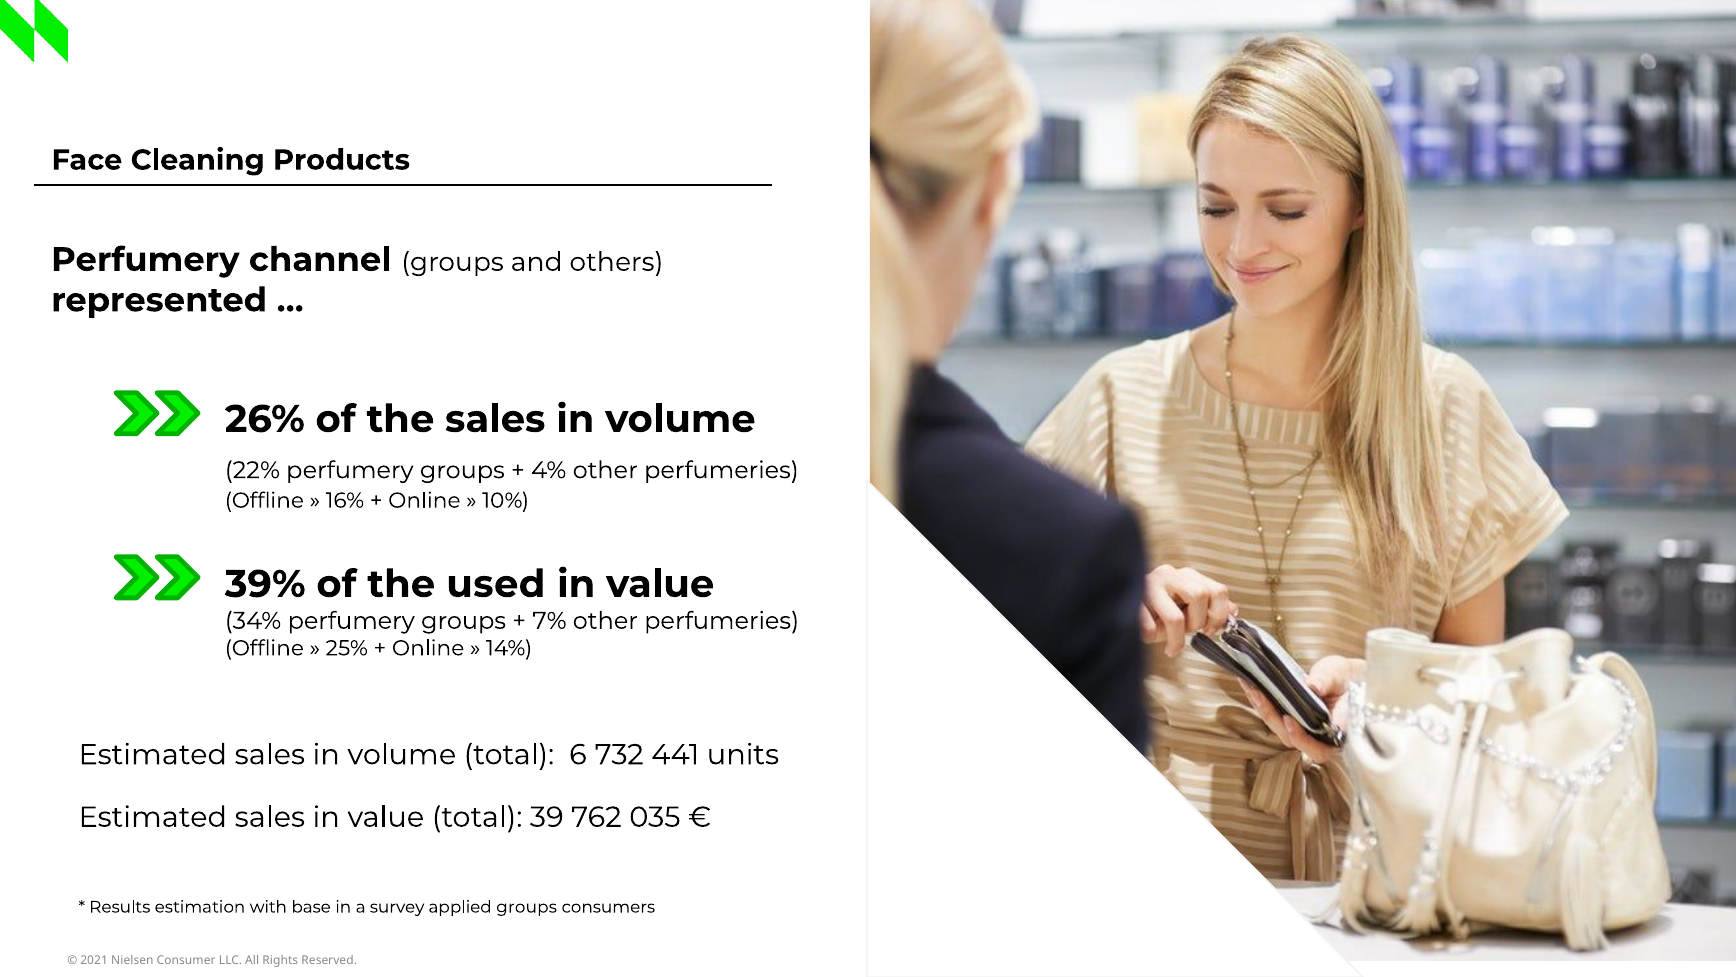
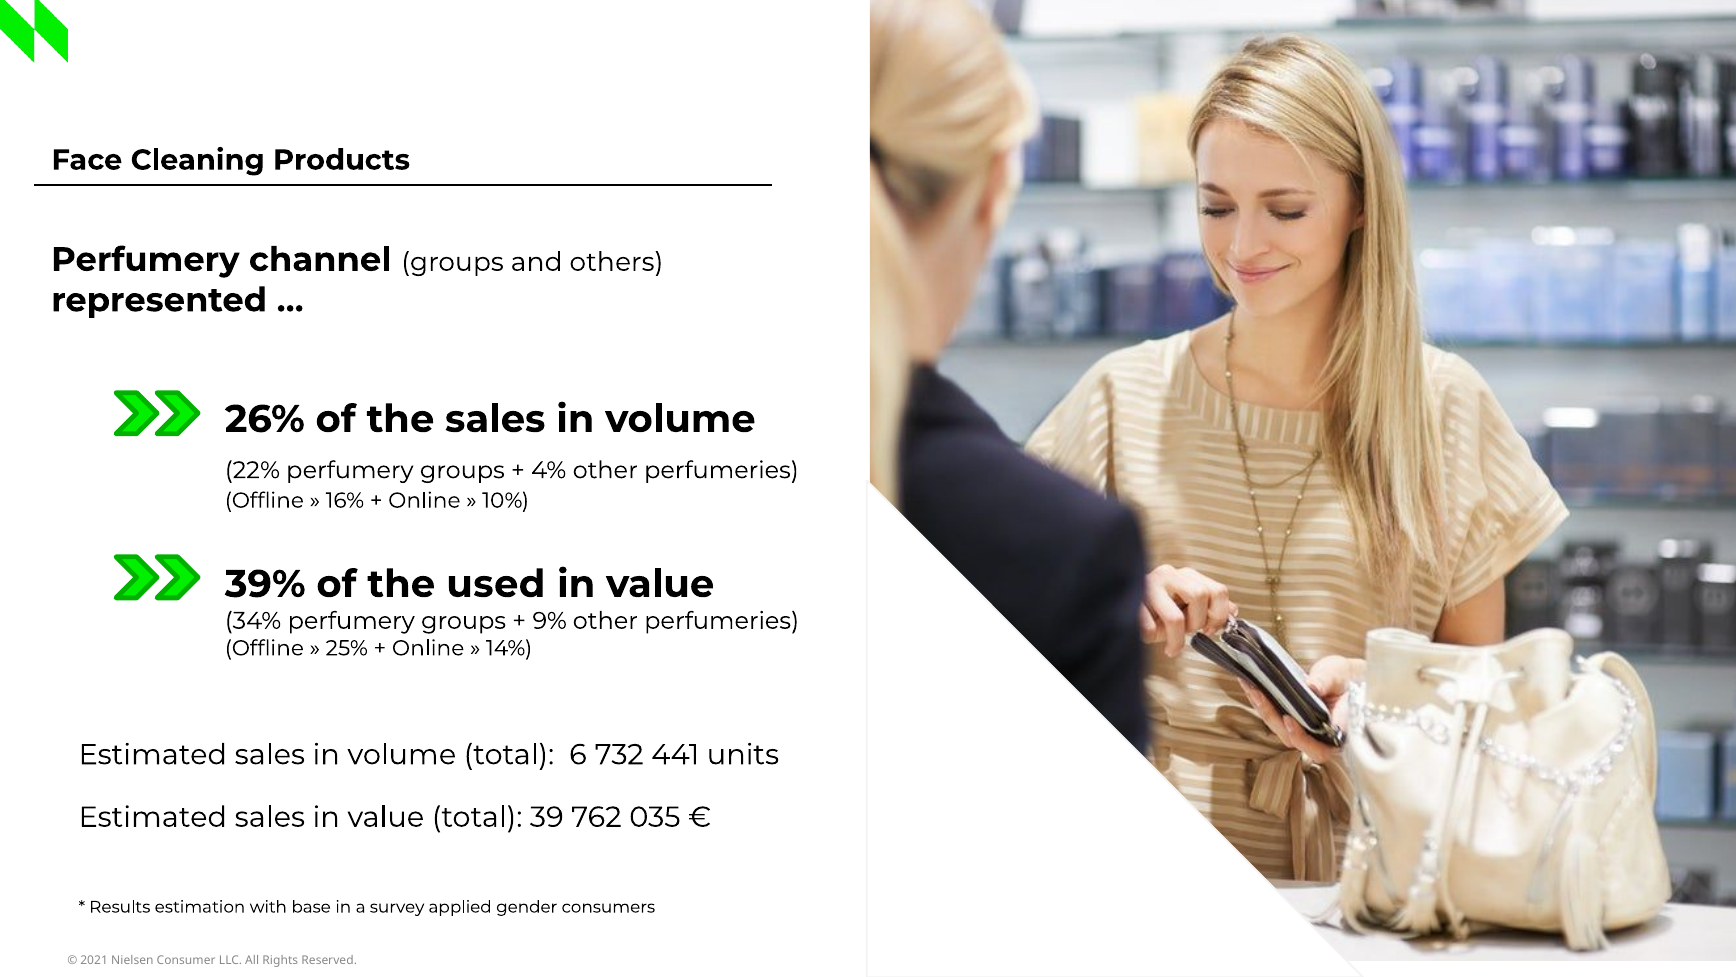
7%: 7% -> 9%
applied groups: groups -> gender
